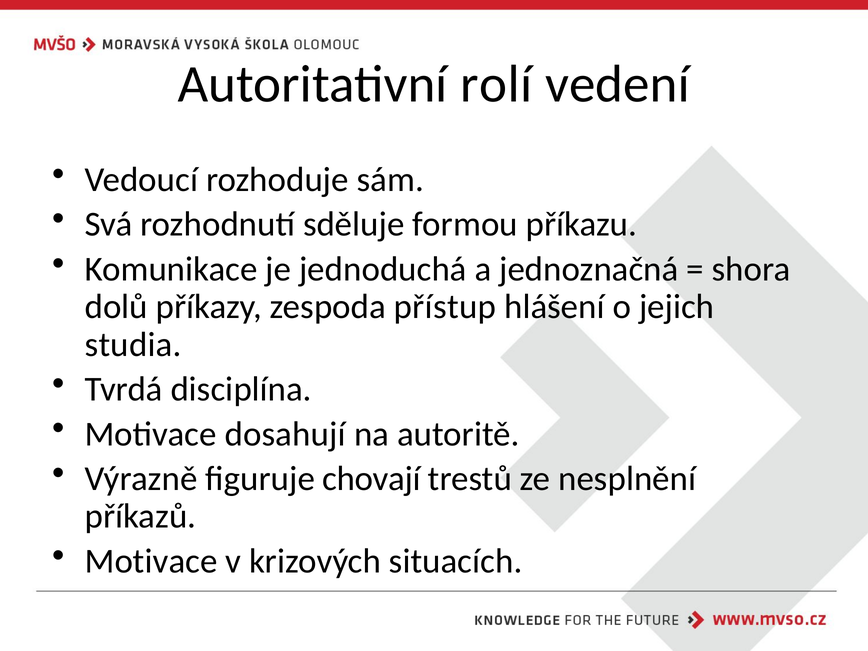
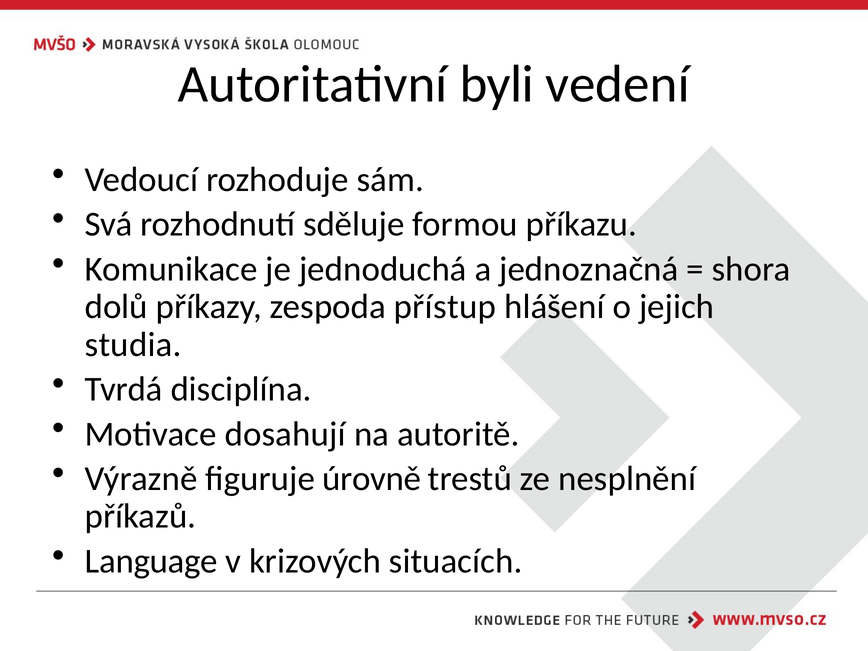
rolí: rolí -> byli
chovají: chovají -> úrovně
Motivace at (151, 561): Motivace -> Language
